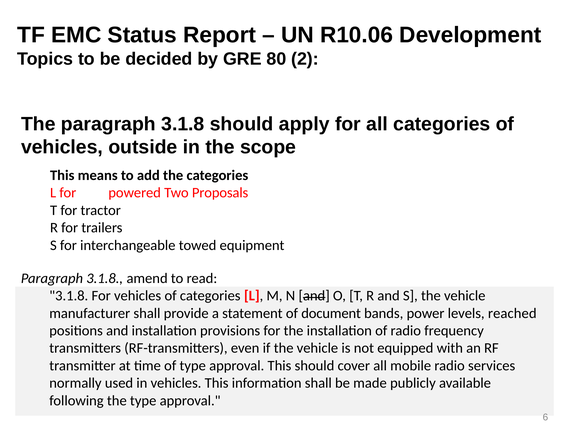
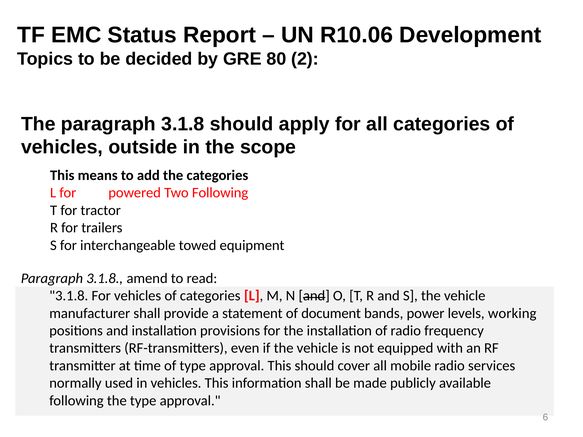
Two Proposals: Proposals -> Following
reached: reached -> working
